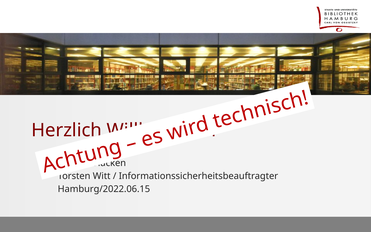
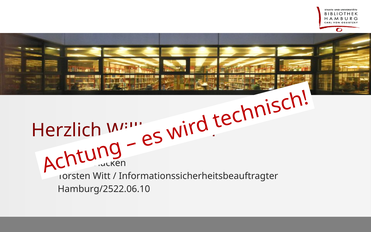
Hamburg/2022.06.15: Hamburg/2022.06.15 -> Hamburg/2522.06.10
